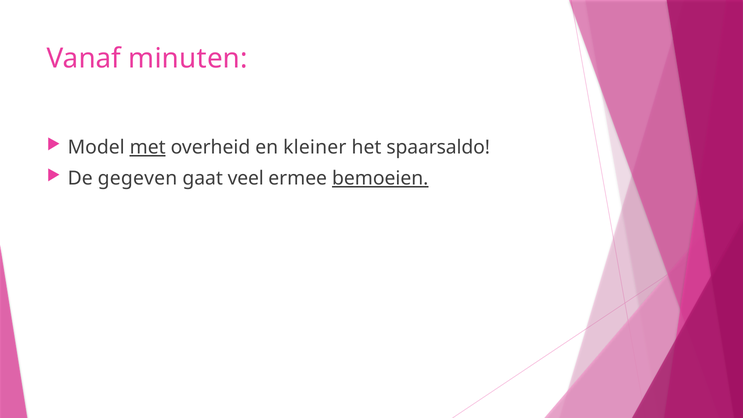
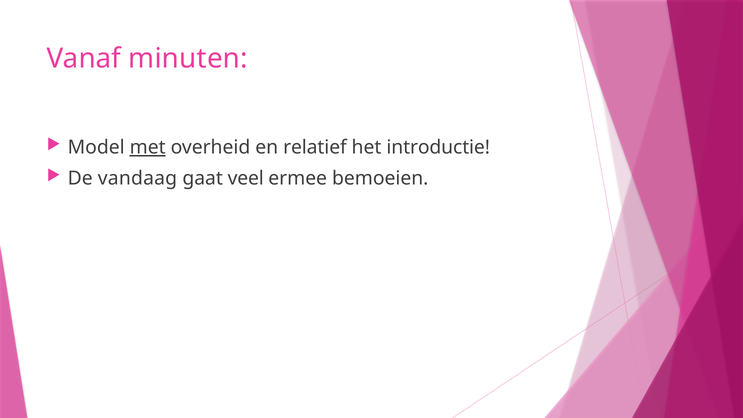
kleiner: kleiner -> relatief
spaarsaldo: spaarsaldo -> introductie
gegeven: gegeven -> vandaag
bemoeien underline: present -> none
